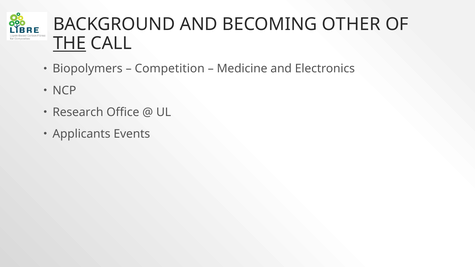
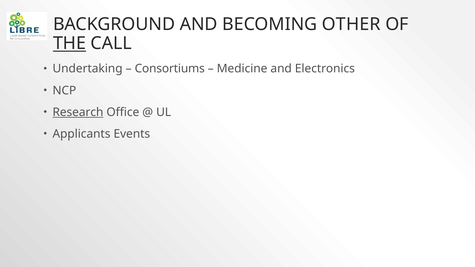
Biopolymers: Biopolymers -> Undertaking
Competition: Competition -> Consortiums
Research underline: none -> present
